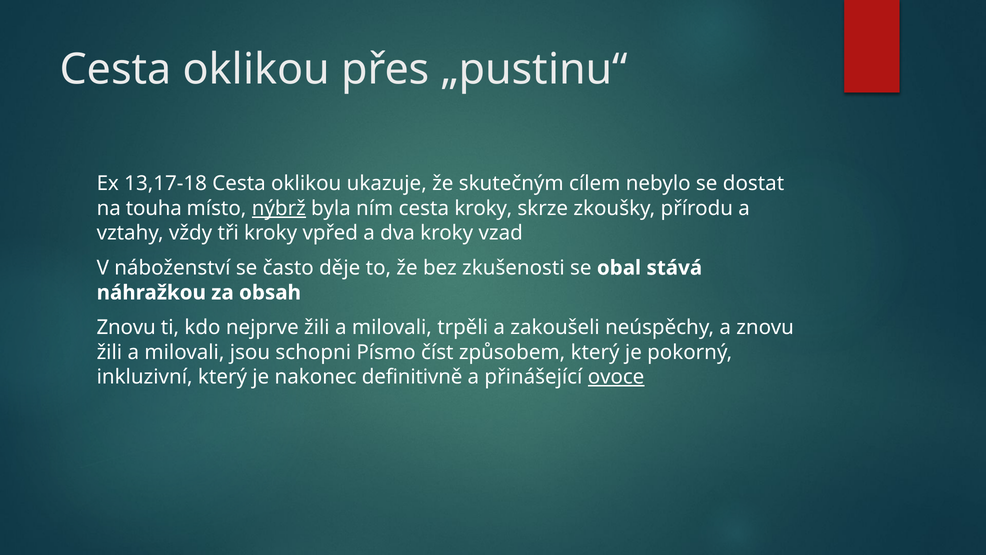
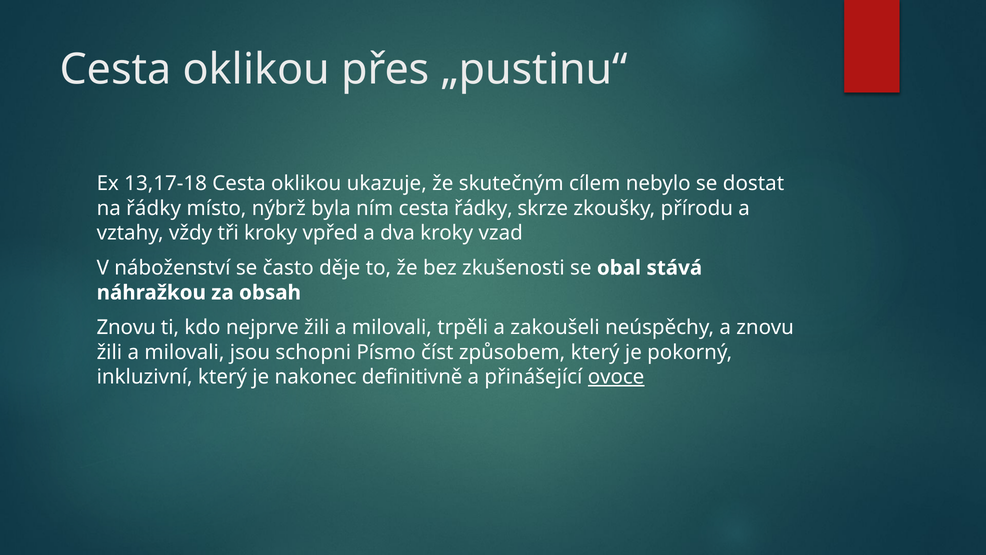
na touha: touha -> řádky
nýbrž underline: present -> none
cesta kroky: kroky -> řádky
